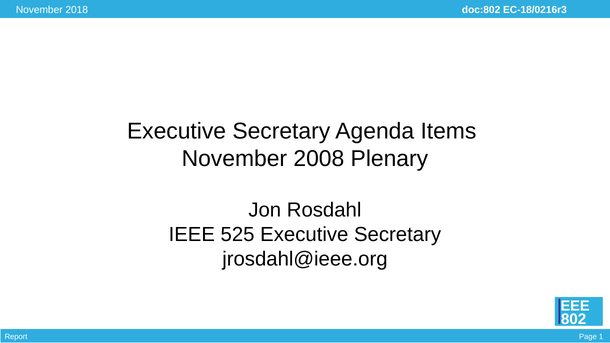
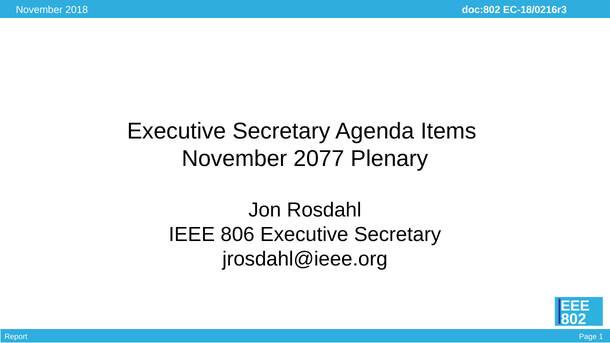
2008: 2008 -> 2077
525: 525 -> 806
